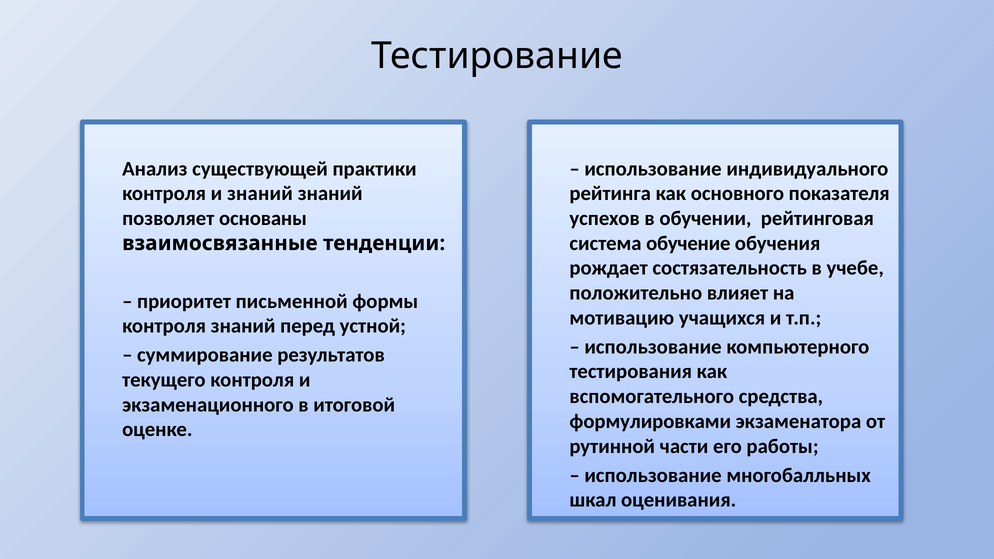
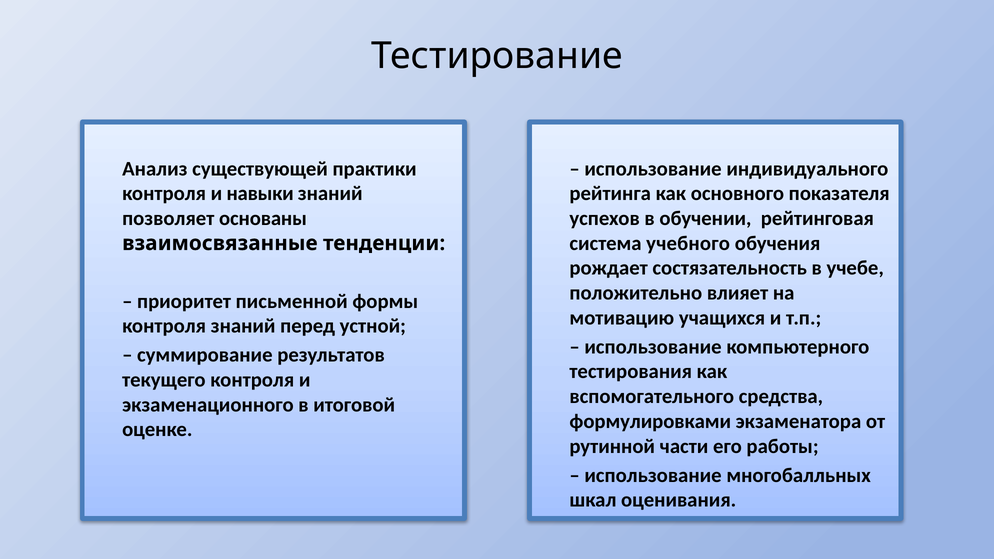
и знаний: знаний -> навыки
обучение: обучение -> учебного
